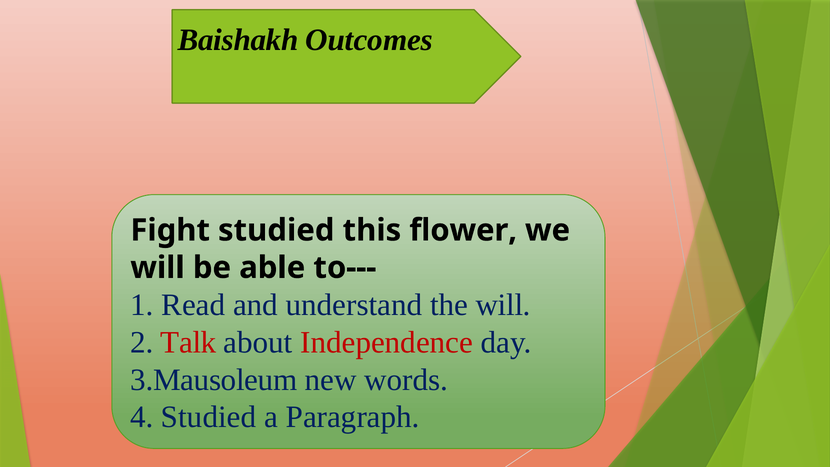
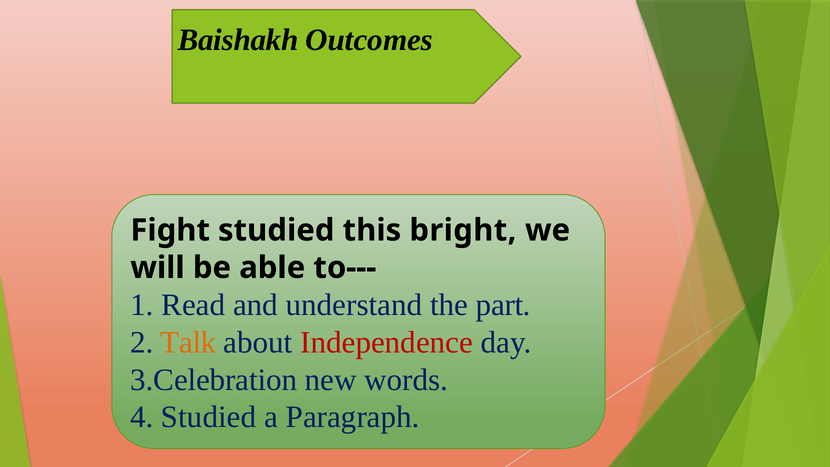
flower: flower -> bright
the will: will -> part
Talk colour: red -> orange
3.Mausoleum: 3.Mausoleum -> 3.Celebration
